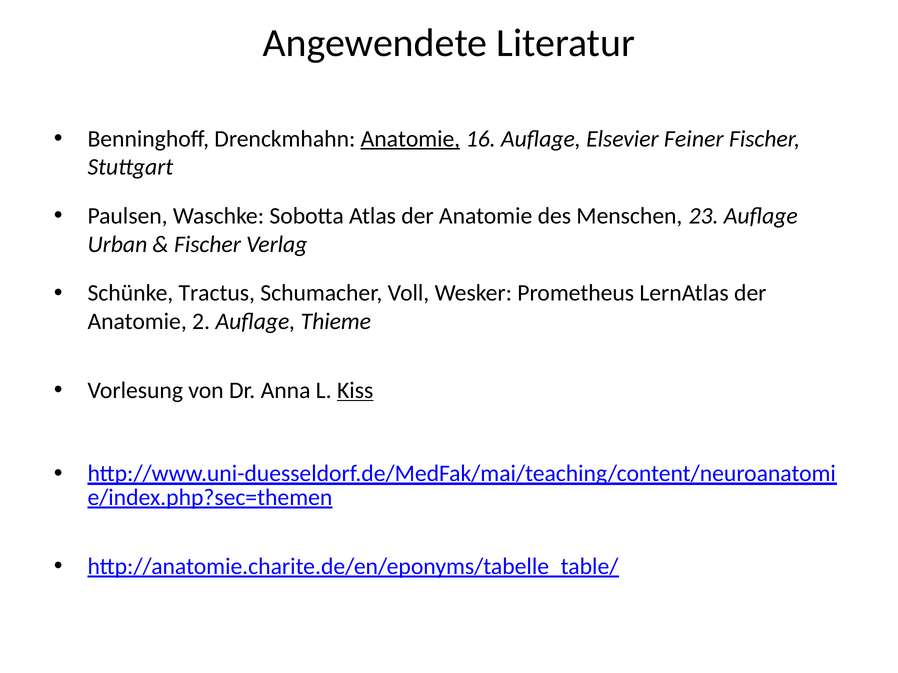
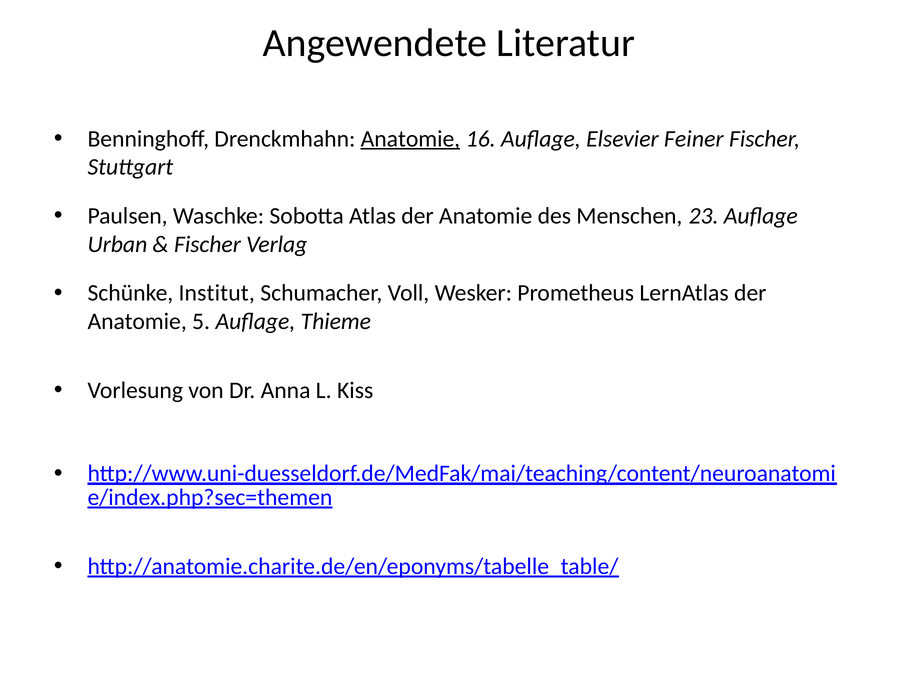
Tractus: Tractus -> Institut
2: 2 -> 5
Kiss underline: present -> none
